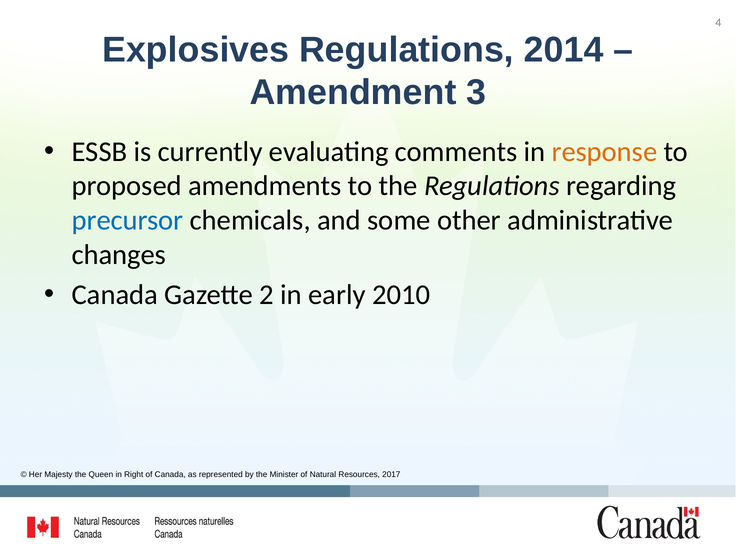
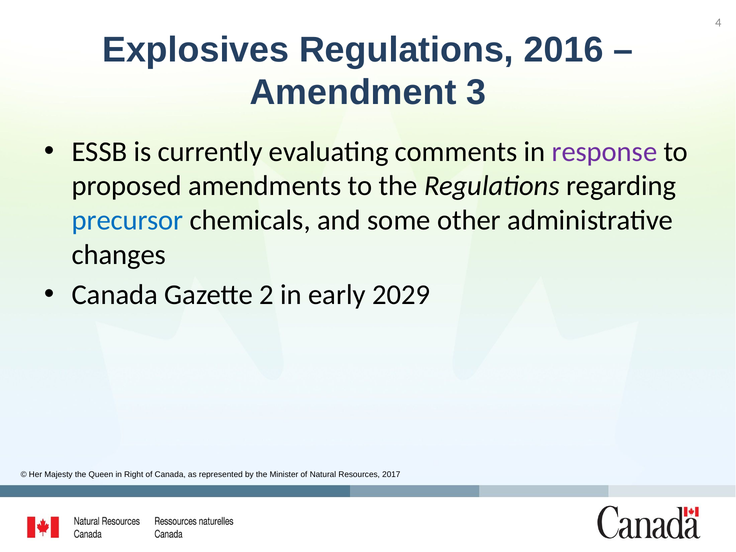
2014: 2014 -> 2016
response colour: orange -> purple
2010: 2010 -> 2029
